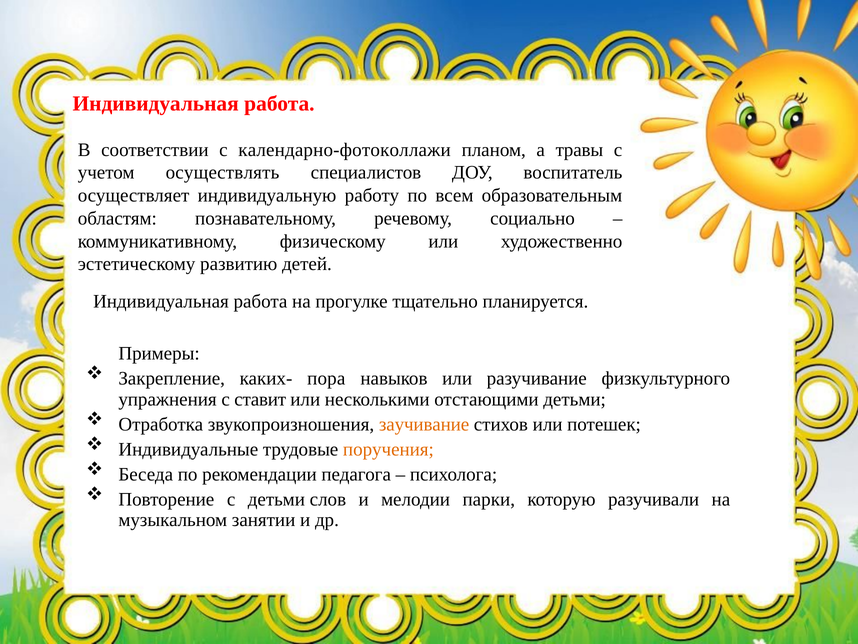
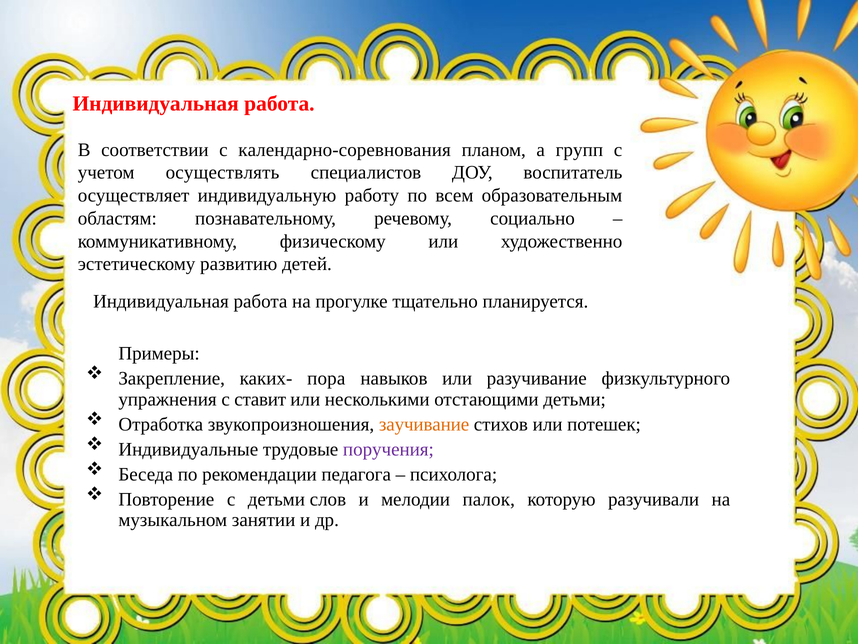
календарно-фотоколлажи: календарно-фотоколлажи -> календарно-соревнования
травы: травы -> групп
поручения colour: orange -> purple
парки: парки -> палок
